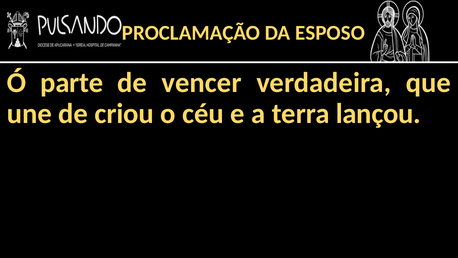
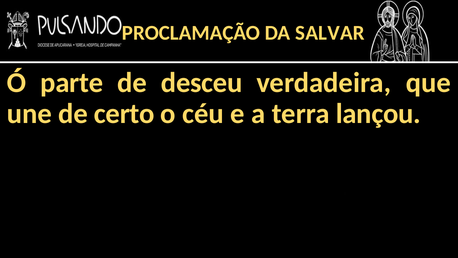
ESPOSO: ESPOSO -> SALVAR
vencer: vencer -> desceu
criou: criou -> certo
